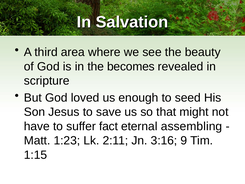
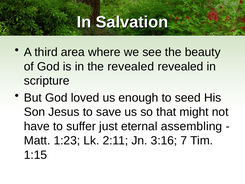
the becomes: becomes -> revealed
fact: fact -> just
9: 9 -> 7
